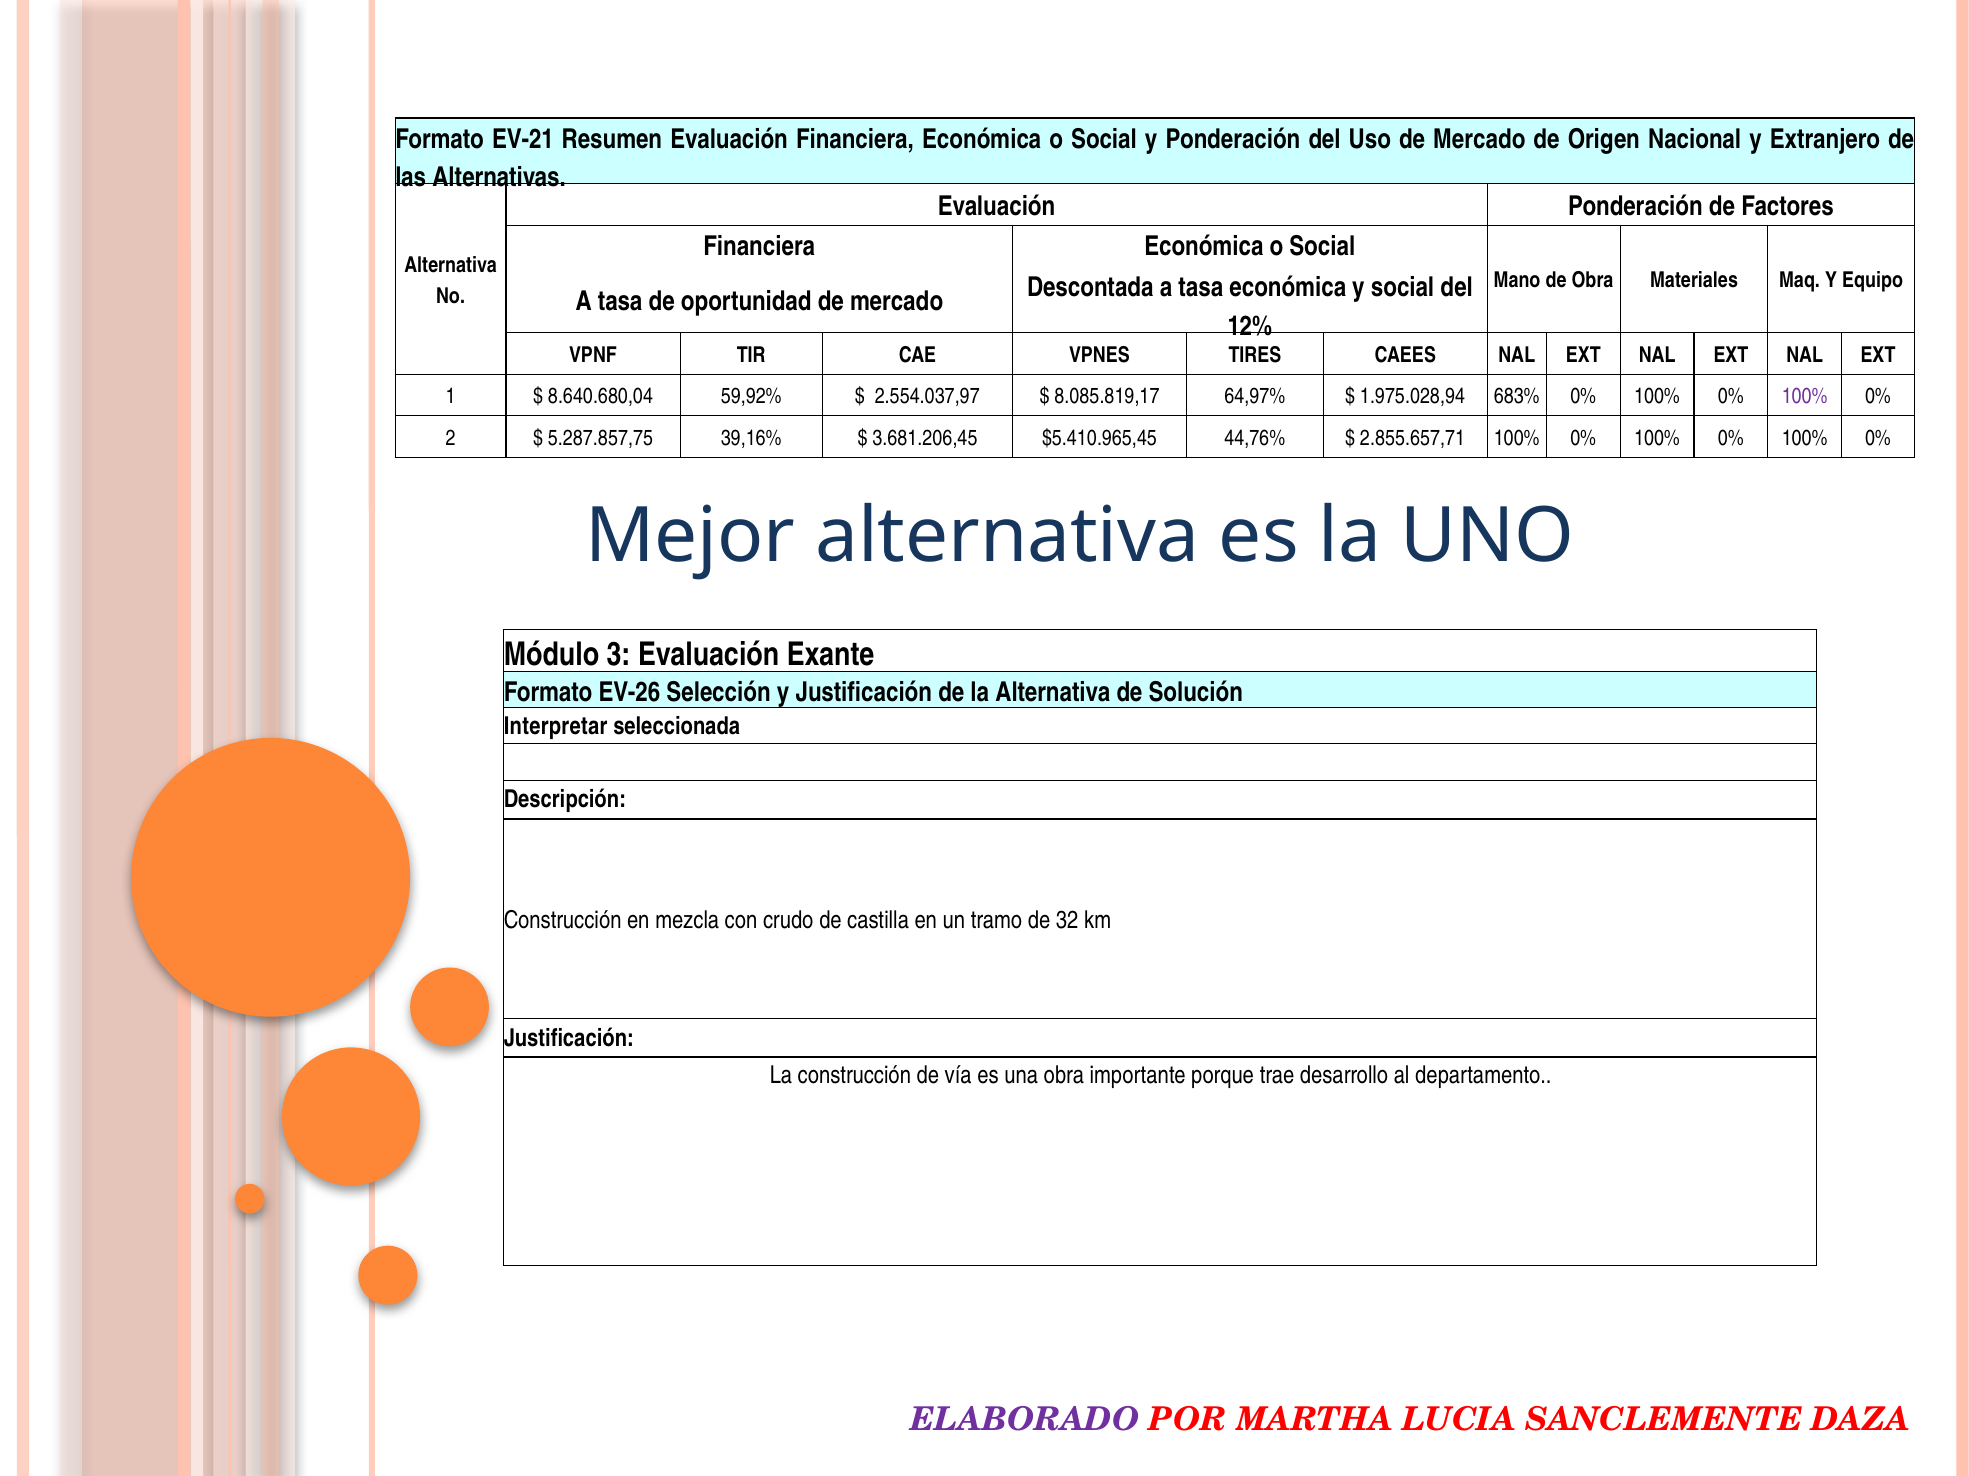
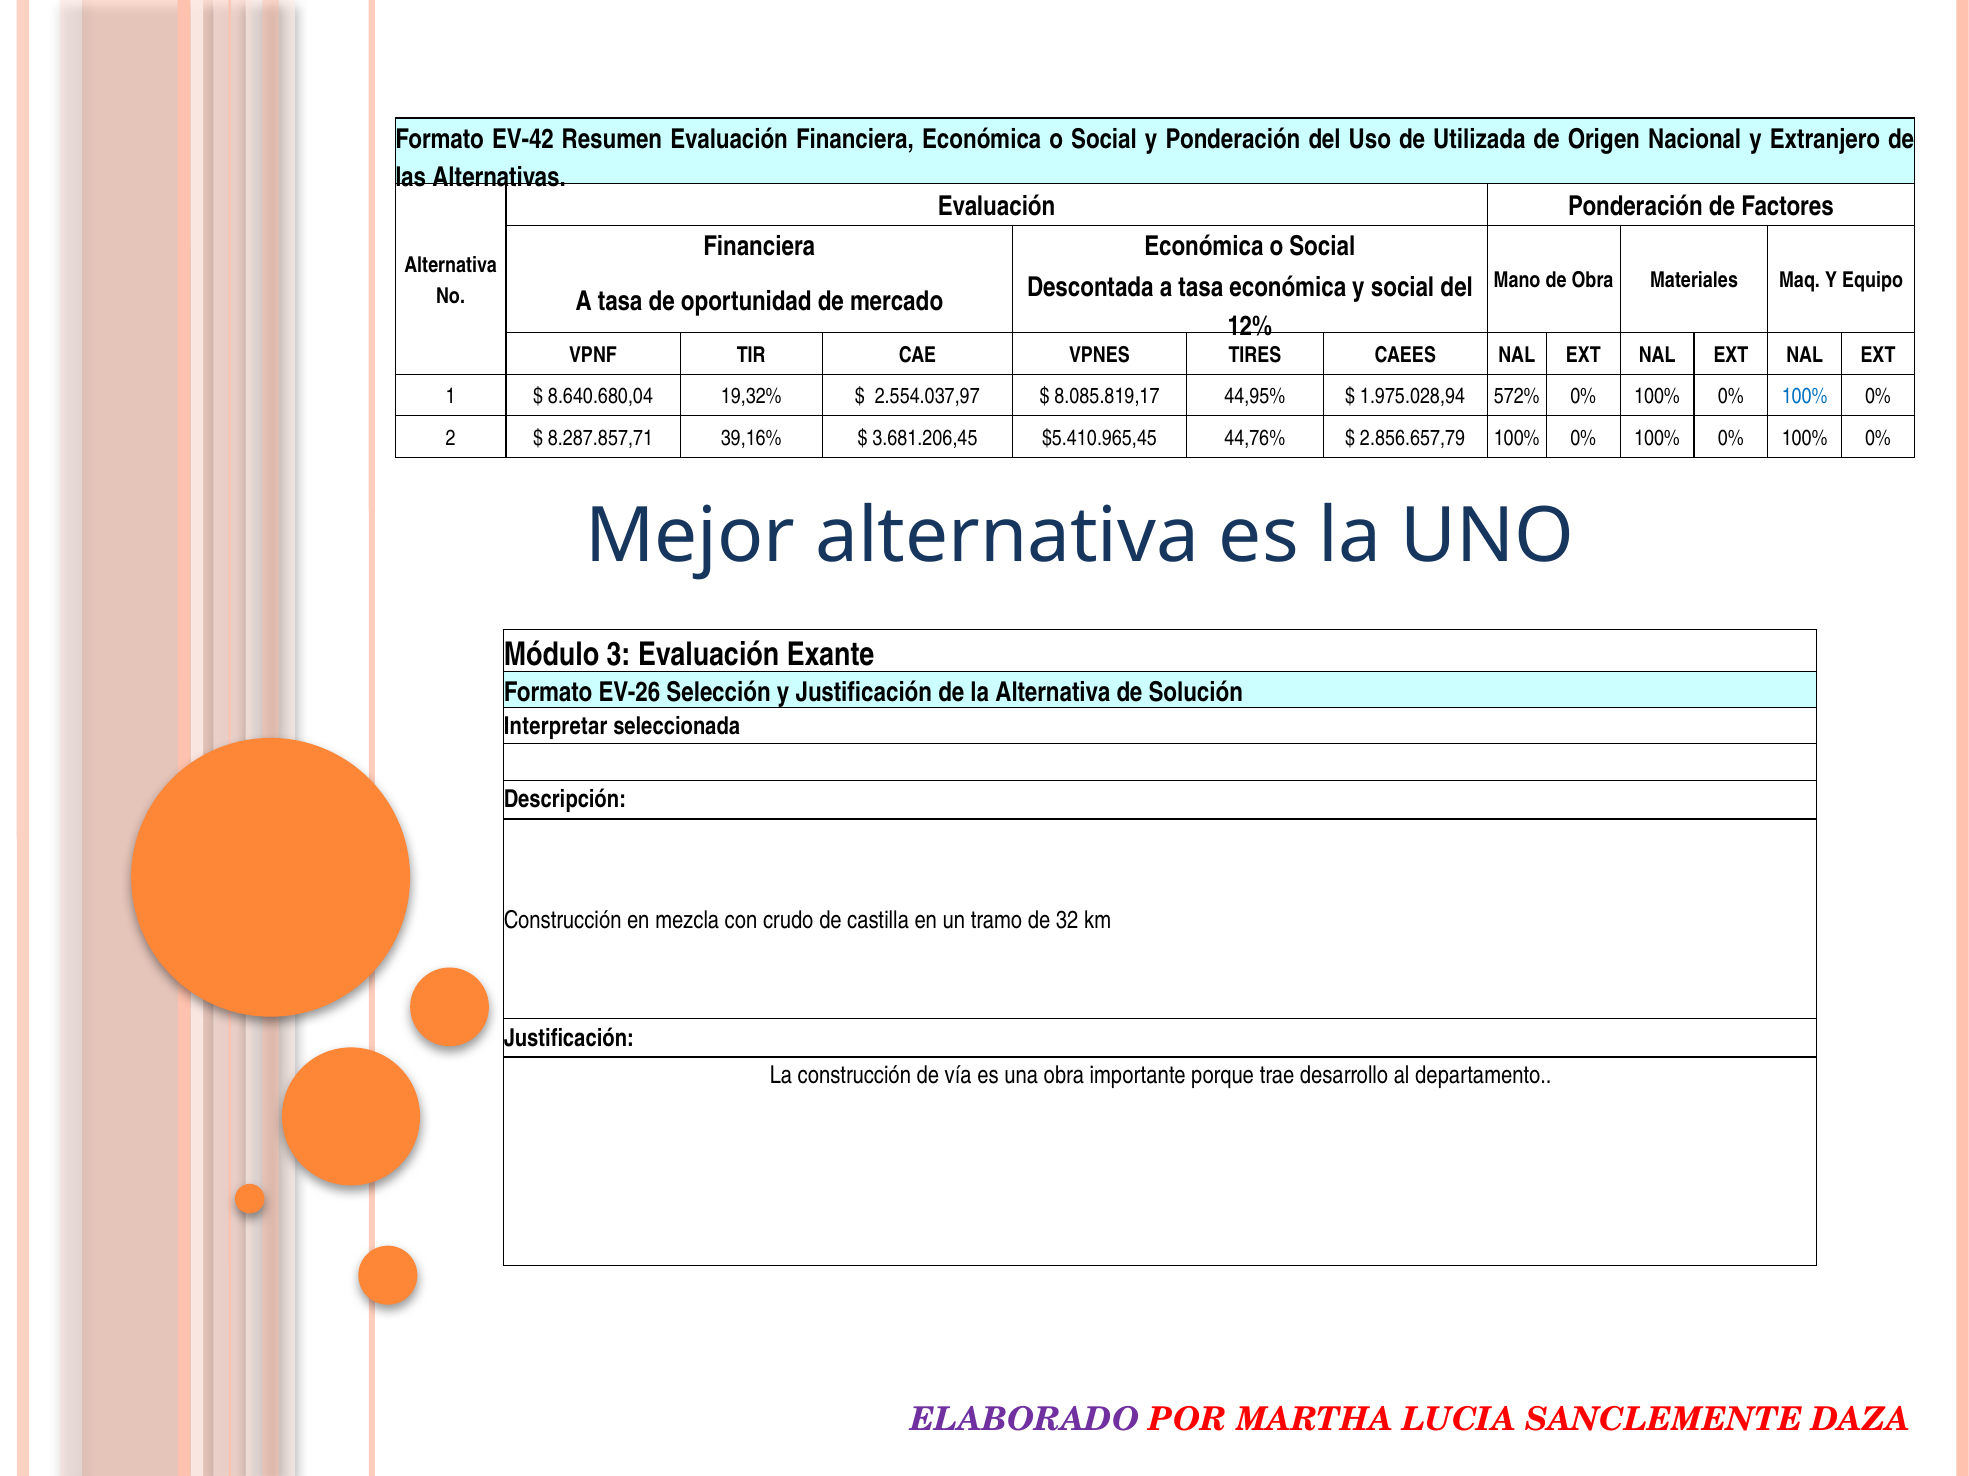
EV-21: EV-21 -> EV-42
Uso de Mercado: Mercado -> Utilizada
59,92%: 59,92% -> 19,32%
64,97%: 64,97% -> 44,95%
683%: 683% -> 572%
100% at (1805, 397) colour: purple -> blue
5.287.857,75: 5.287.857,75 -> 8.287.857,71
2.855.657,71: 2.855.657,71 -> 2.856.657,79
